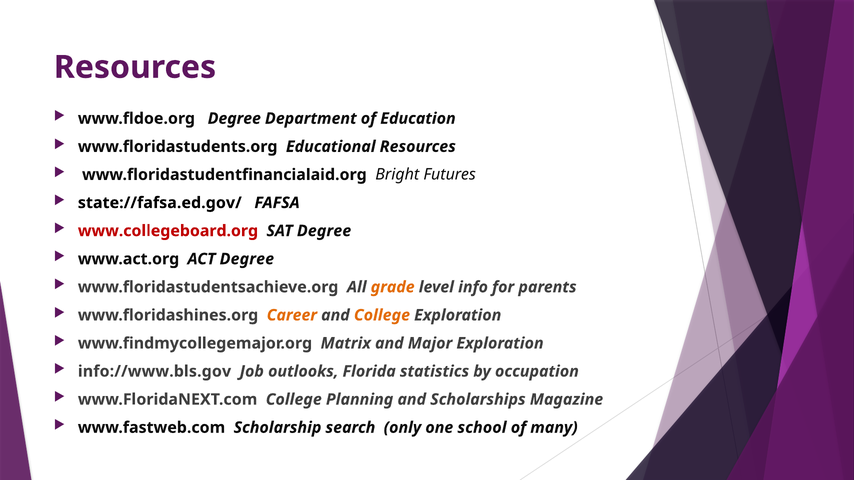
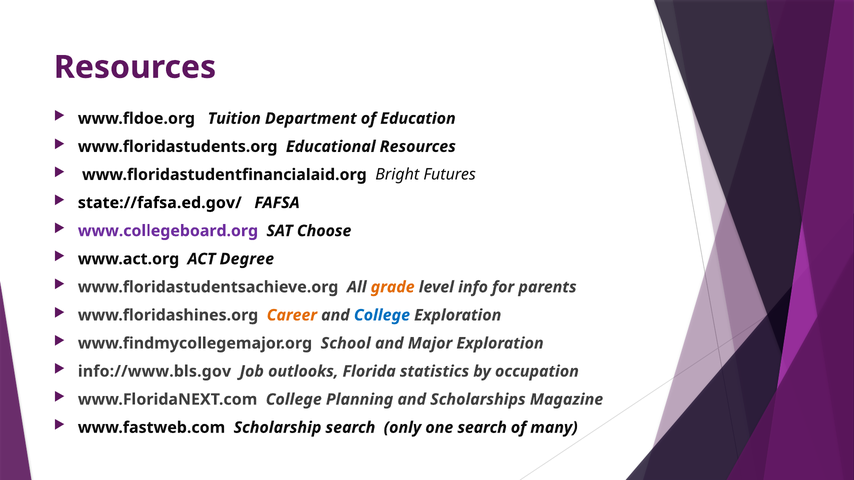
www.fldoe.org Degree: Degree -> Tuition
www.collegeboard.org colour: red -> purple
SAT Degree: Degree -> Choose
College at (382, 315) colour: orange -> blue
Matrix: Matrix -> School
one school: school -> search
